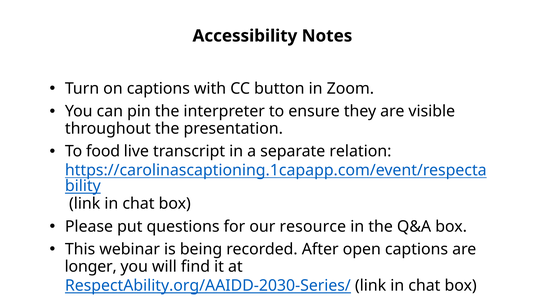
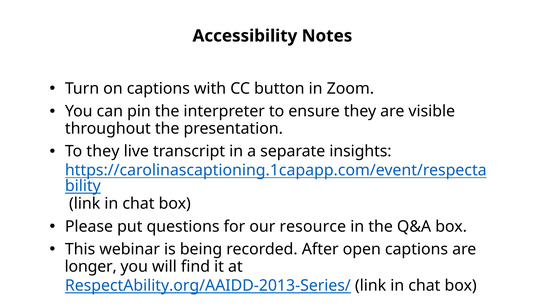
To food: food -> they
relation: relation -> insights
RespectAbility.org/AAIDD-2030-Series/: RespectAbility.org/AAIDD-2030-Series/ -> RespectAbility.org/AAIDD-2013-Series/
